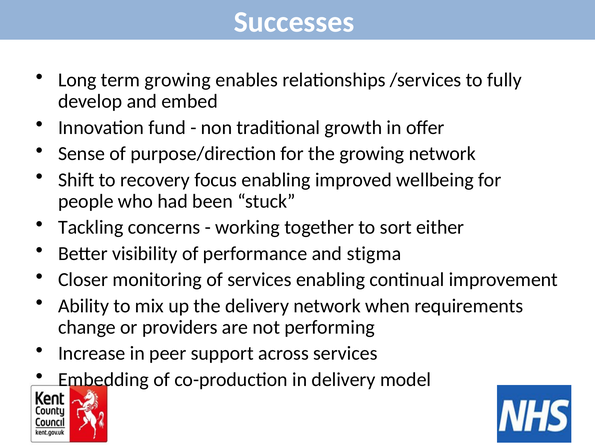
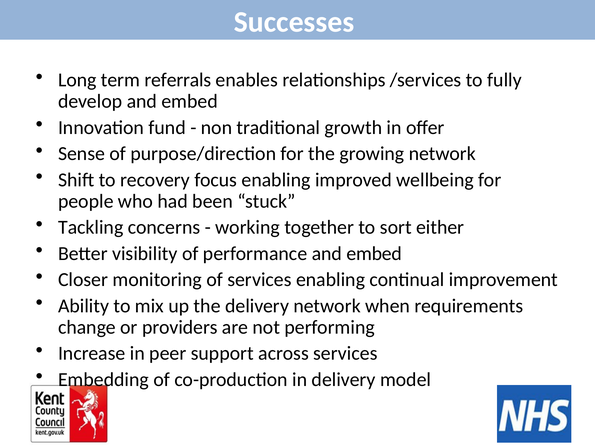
term growing: growing -> referrals
performance and stigma: stigma -> embed
